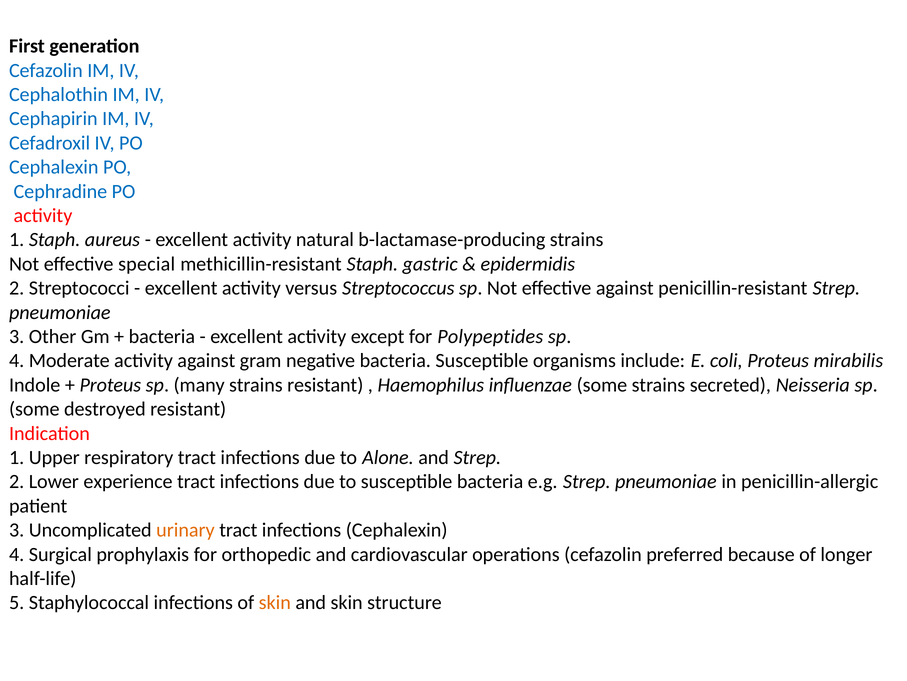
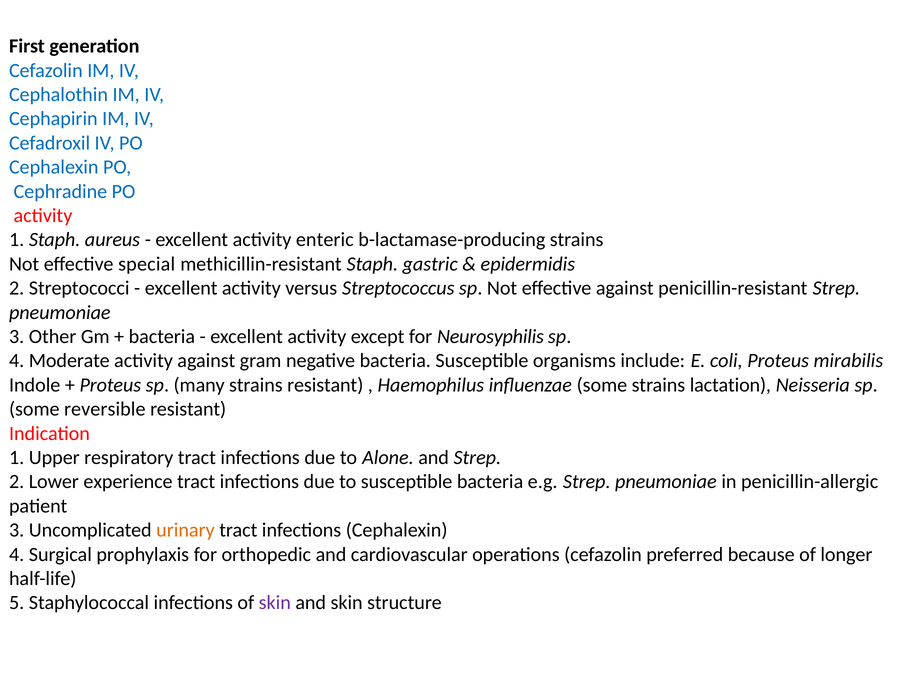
natural: natural -> enteric
Polypeptides: Polypeptides -> Neurosyphilis
secreted: secreted -> lactation
destroyed: destroyed -> reversible
skin at (275, 602) colour: orange -> purple
